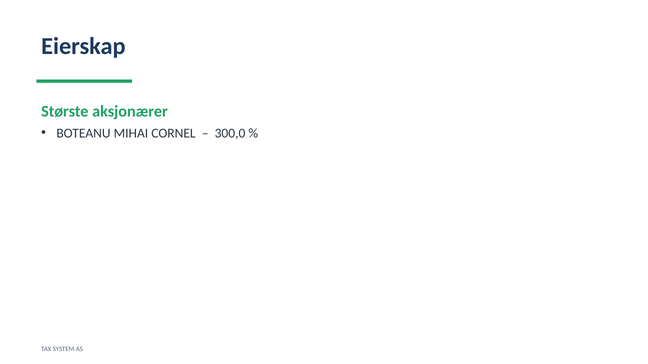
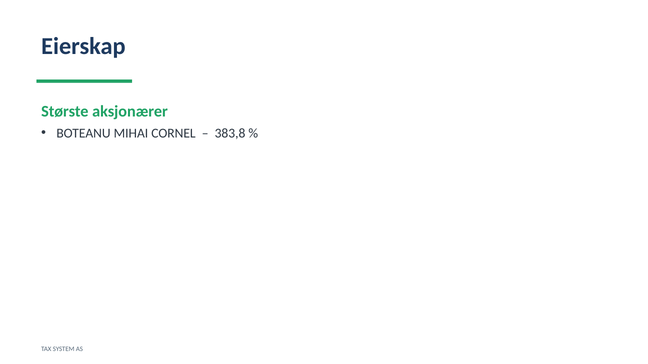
300,0: 300,0 -> 383,8
